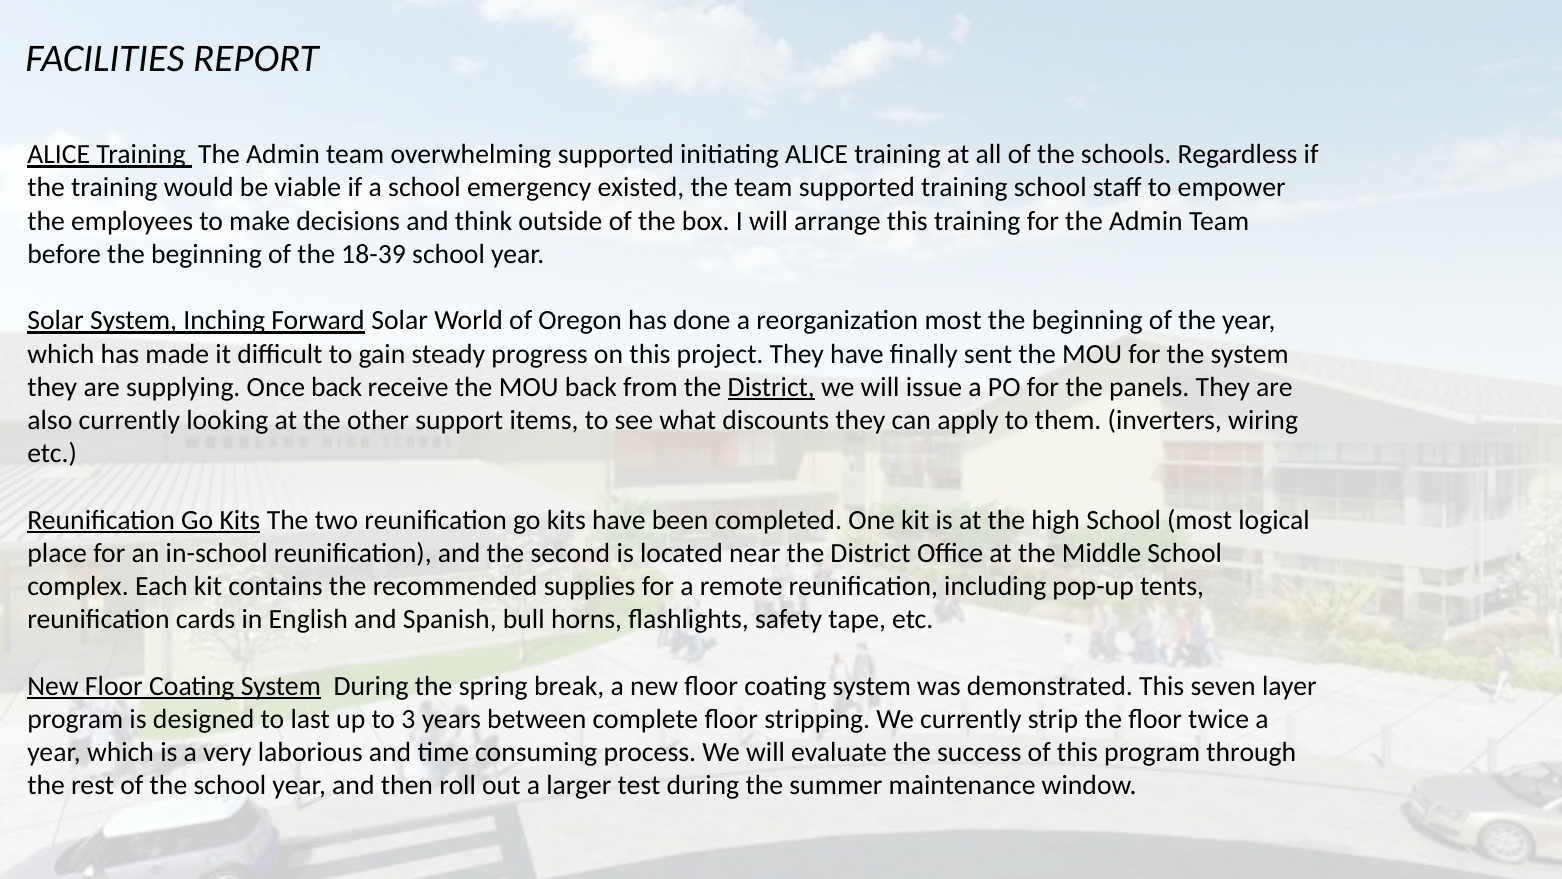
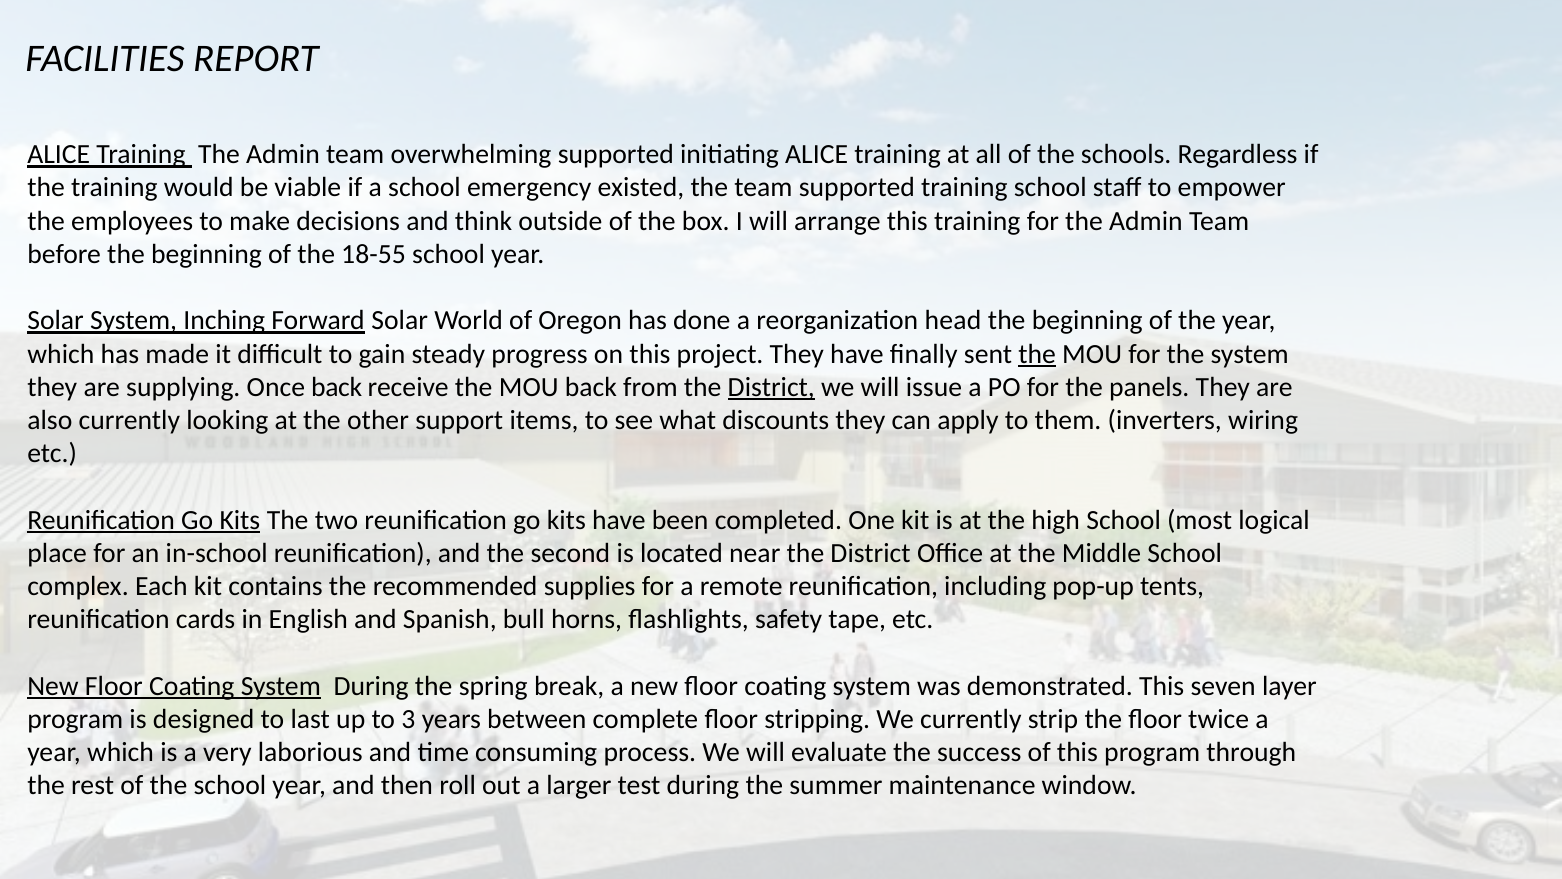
18-39: 18-39 -> 18-55
reorganization most: most -> head
the at (1037, 354) underline: none -> present
